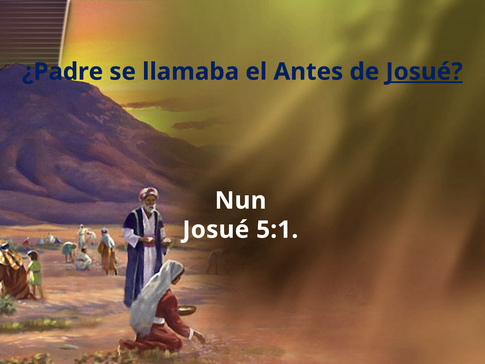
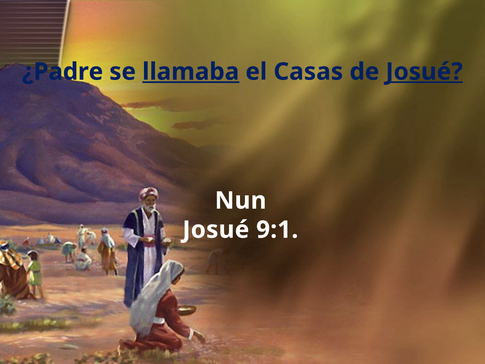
llamaba underline: none -> present
Antes: Antes -> Casas
5:1: 5:1 -> 9:1
